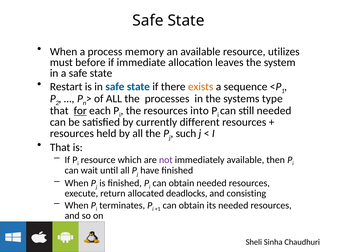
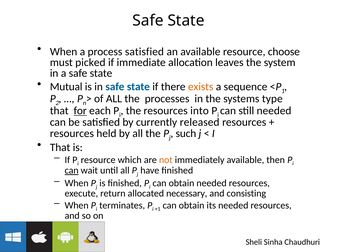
process memory: memory -> satisfied
utilizes: utilizes -> choose
before: before -> picked
Restart: Restart -> Mutual
different: different -> released
not colour: purple -> orange
can at (72, 171) underline: none -> present
deadlocks: deadlocks -> necessary
